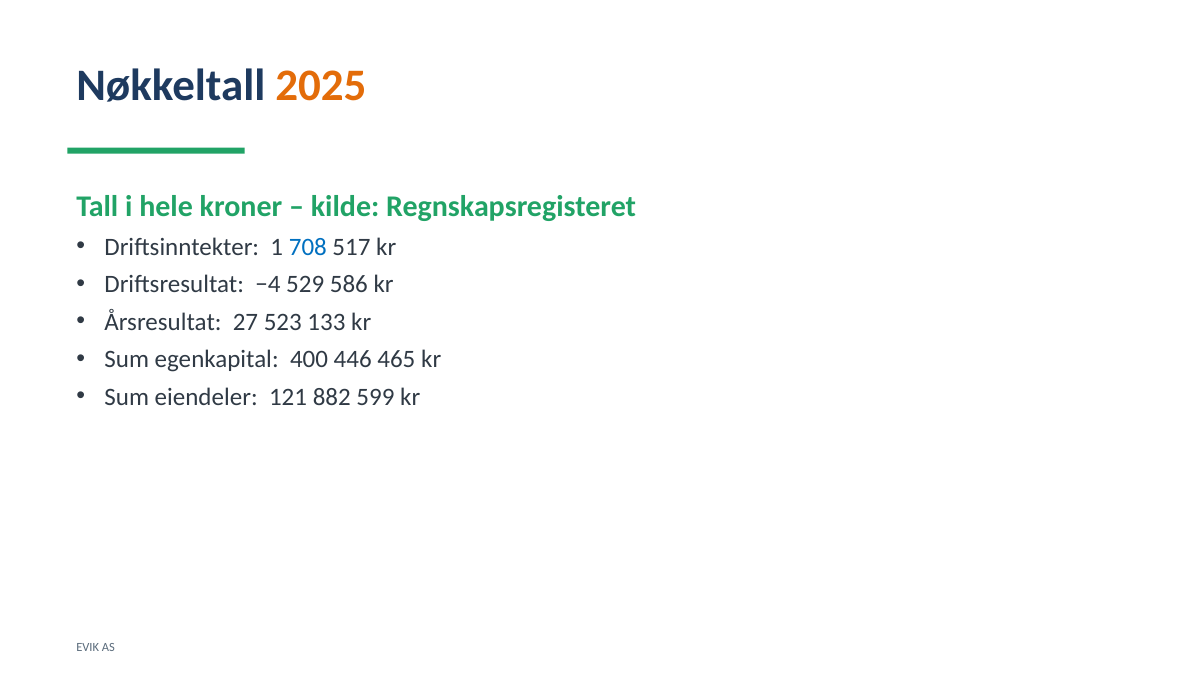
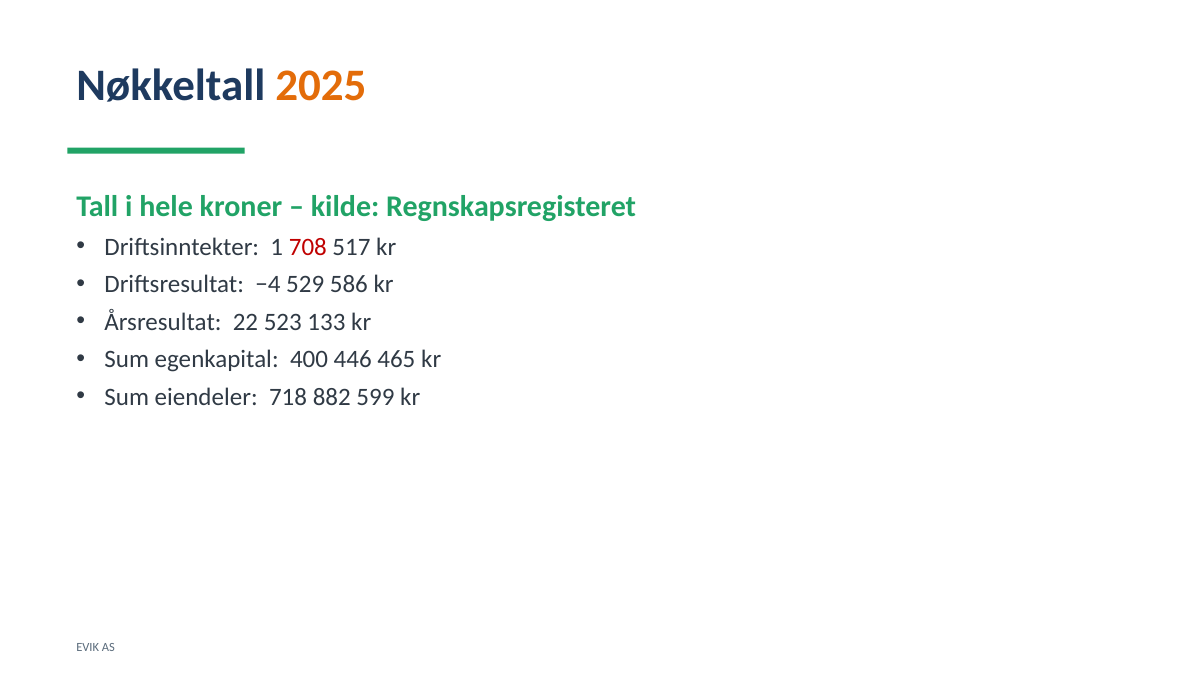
708 colour: blue -> red
27: 27 -> 22
121: 121 -> 718
